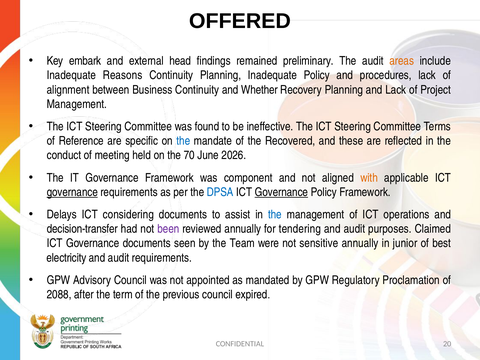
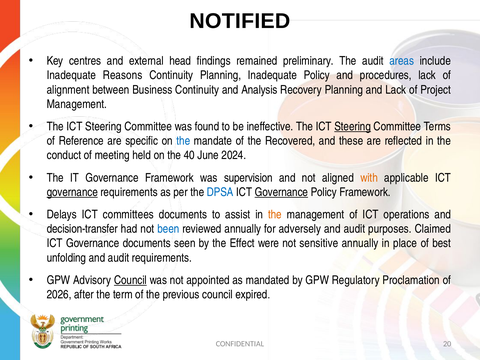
OFFERED: OFFERED -> NOTIFIED
embark: embark -> centres
areas colour: orange -> blue
Whether: Whether -> Analysis
Steering at (353, 127) underline: none -> present
70: 70 -> 40
2026: 2026 -> 2024
component: component -> supervision
considering: considering -> committees
the at (275, 215) colour: blue -> orange
been colour: purple -> blue
tendering: tendering -> adversely
Team: Team -> Effect
junior: junior -> place
electricity: electricity -> unfolding
Council at (130, 280) underline: none -> present
2088: 2088 -> 2026
